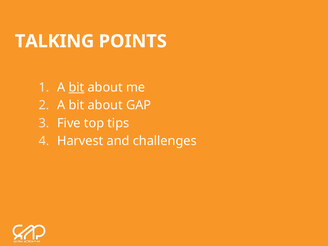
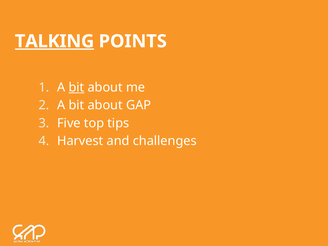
TALKING underline: none -> present
